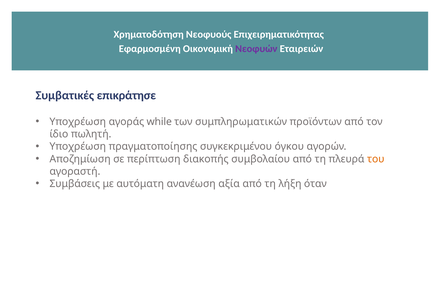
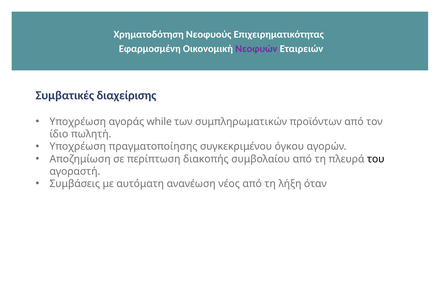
επικράτησε: επικράτησε -> διαχείρισης
του colour: orange -> black
αξία: αξία -> νέος
